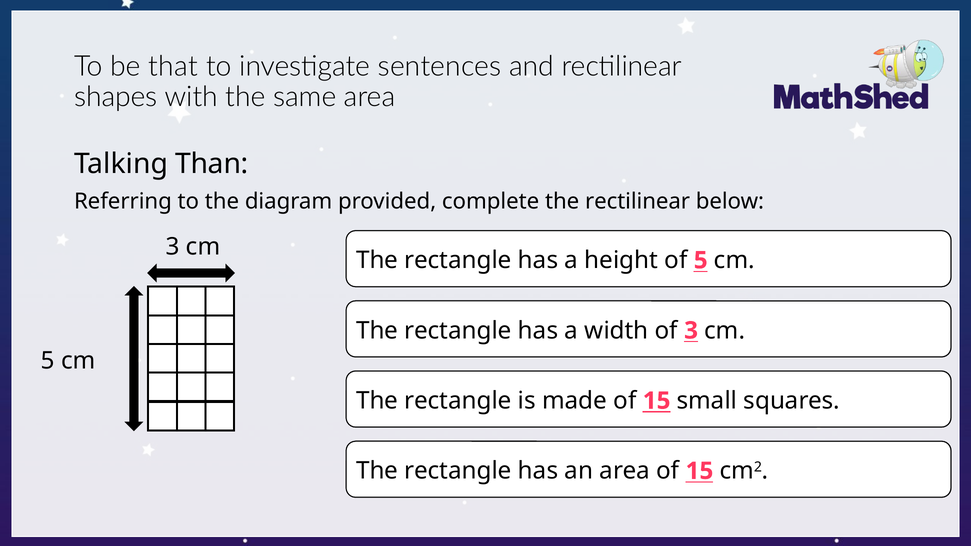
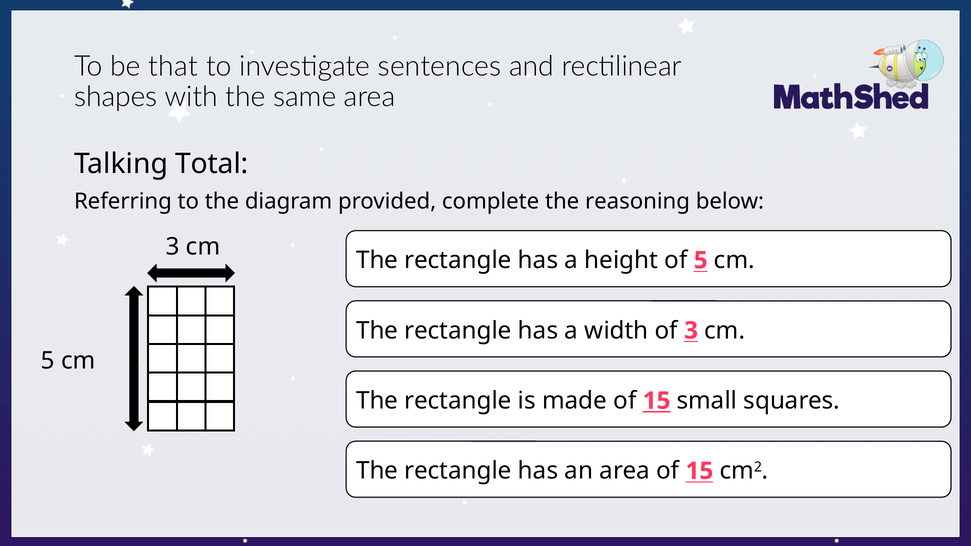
Than: Than -> Total
the rectilinear: rectilinear -> reasoning
